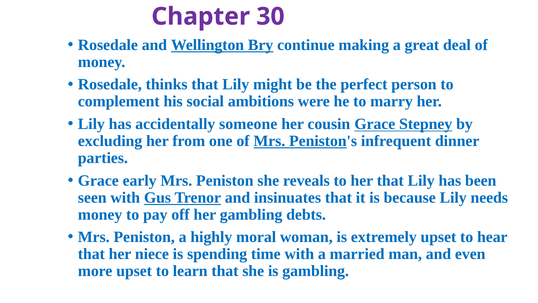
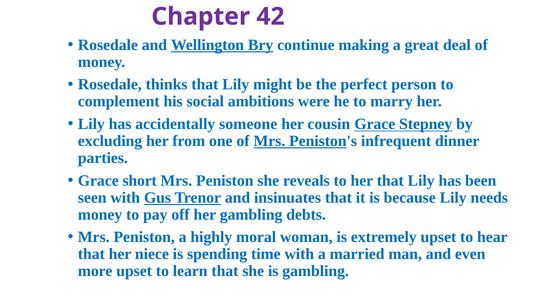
30: 30 -> 42
early: early -> short
